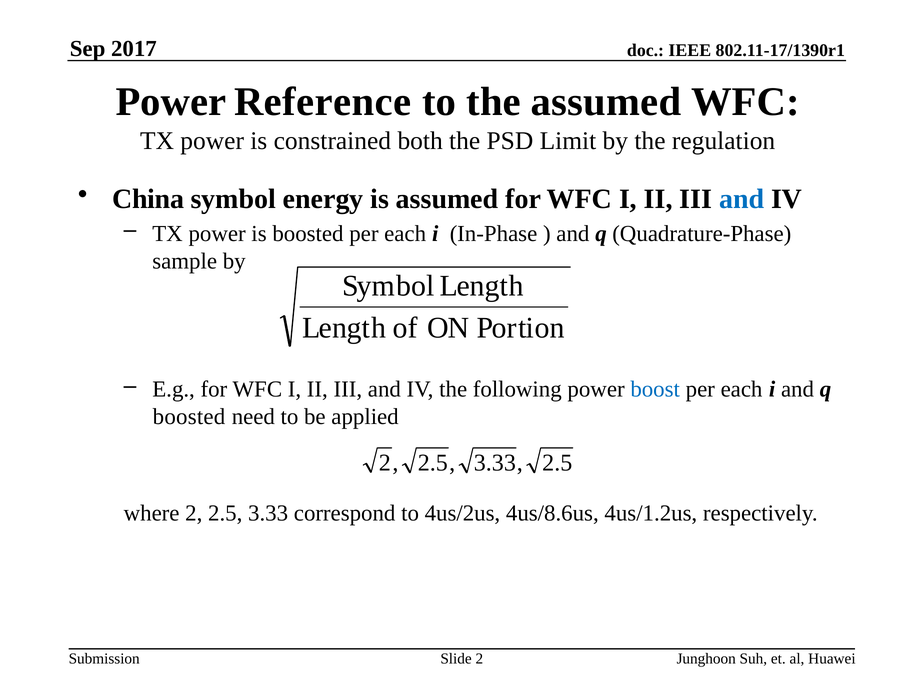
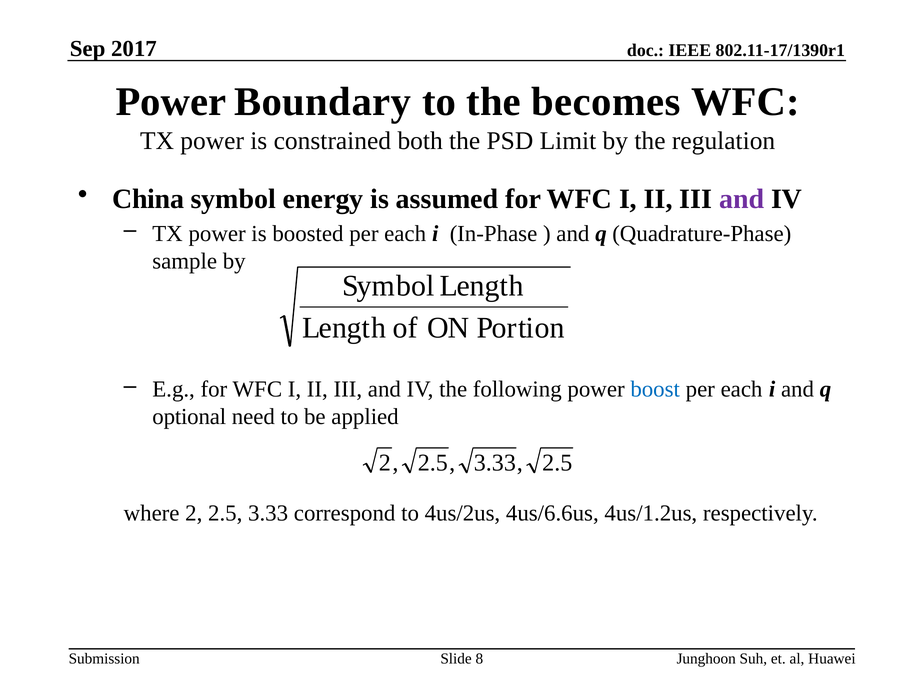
Reference: Reference -> Boundary
the assumed: assumed -> becomes
and at (742, 199) colour: blue -> purple
boosted at (189, 417): boosted -> optional
4us/8.6us: 4us/8.6us -> 4us/6.6us
Slide 2: 2 -> 8
